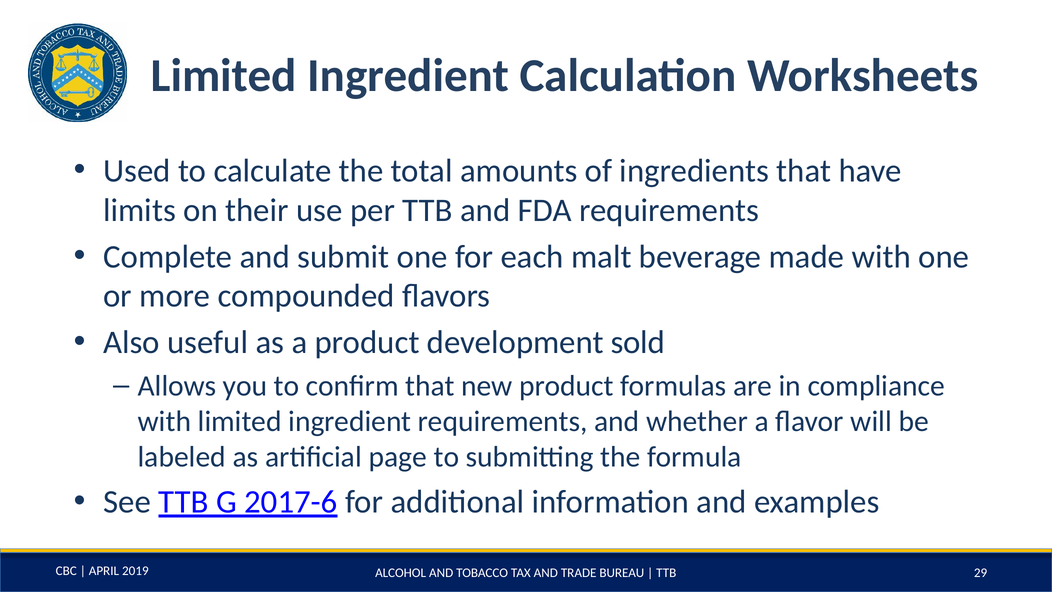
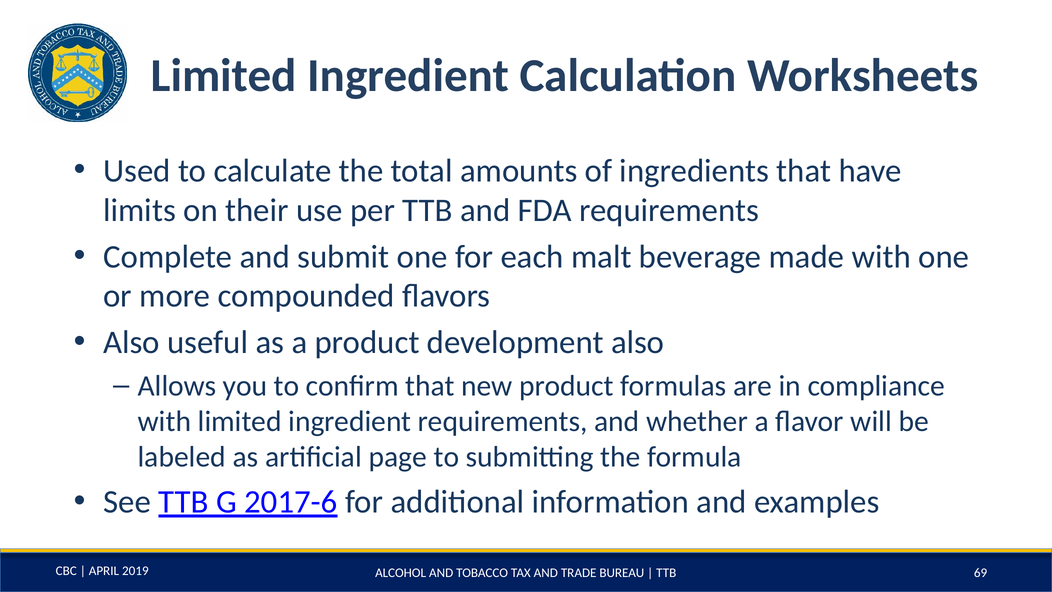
development sold: sold -> also
29: 29 -> 69
